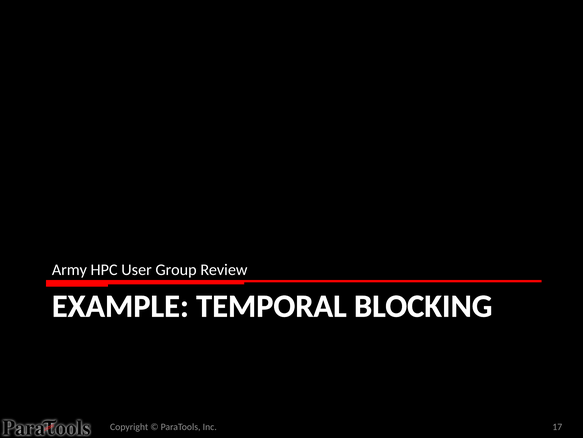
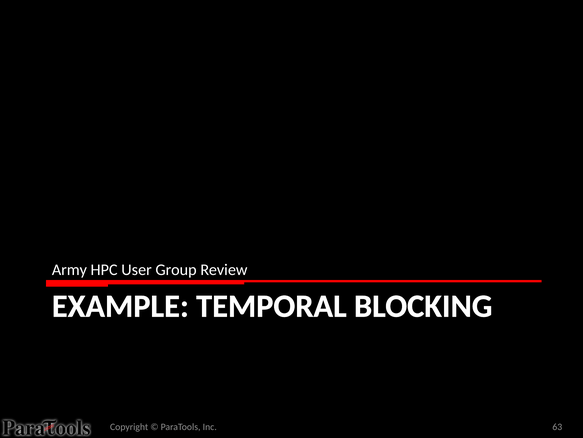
17: 17 -> 63
